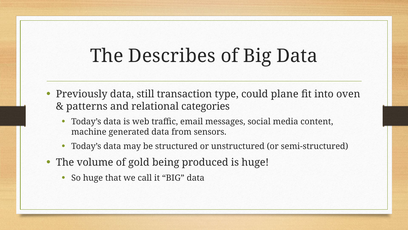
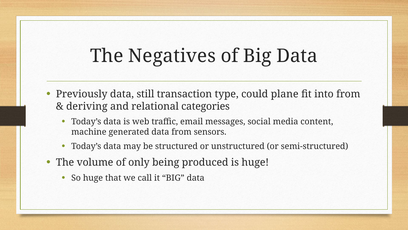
Describes: Describes -> Negatives
into oven: oven -> from
patterns: patterns -> deriving
gold: gold -> only
